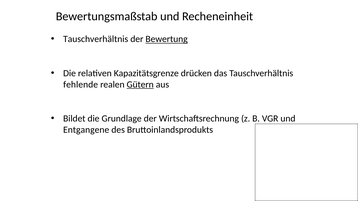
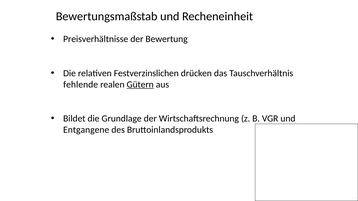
Tauschverhältnis at (96, 39): Tauschverhältnis -> Preisverhältnisse
Bewertung underline: present -> none
Kapazitätsgrenze: Kapazitätsgrenze -> Festverzinslichen
